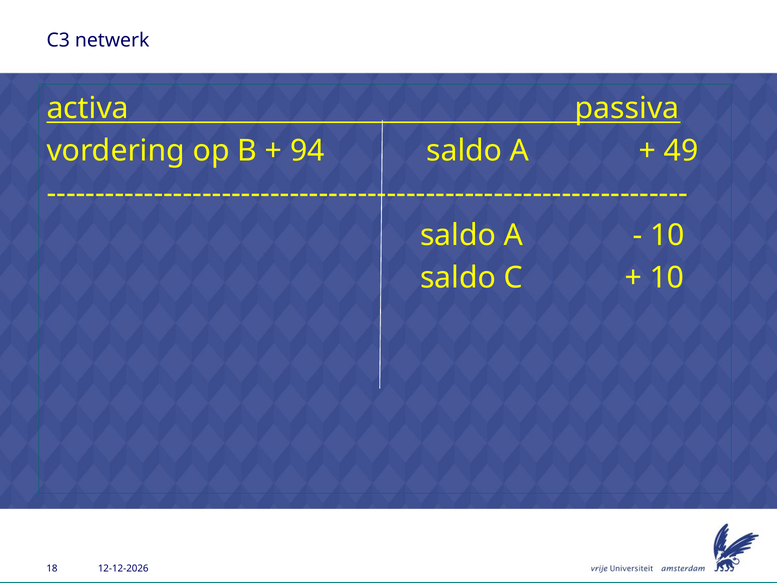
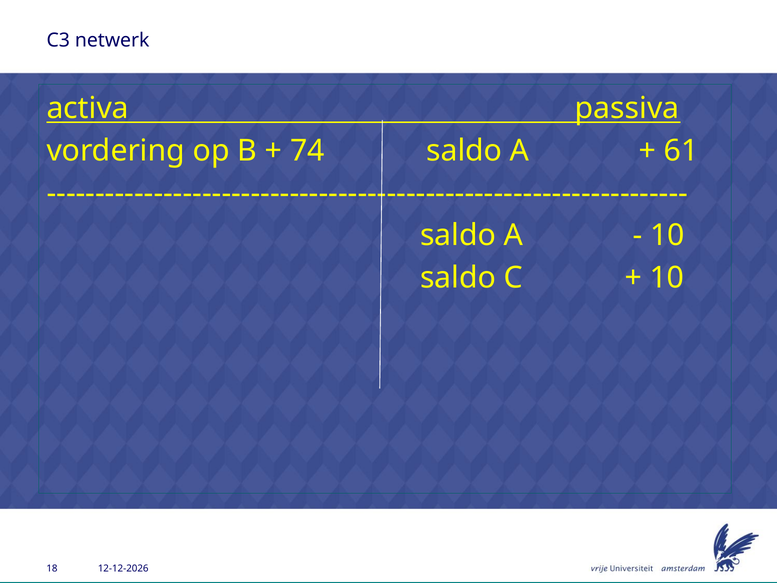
94: 94 -> 74
49: 49 -> 61
